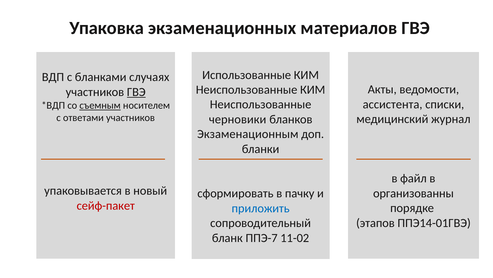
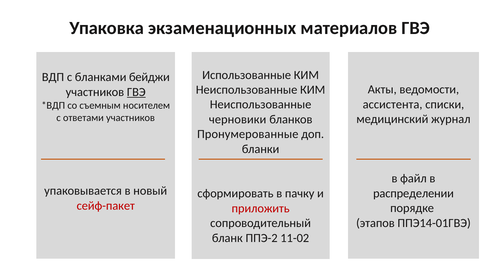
случаях: случаях -> бейджи
съемным underline: present -> none
Экзаменационным: Экзаменационным -> Пронумерованные
организованны: организованны -> распределении
приложить colour: blue -> red
ППЭ-7: ППЭ-7 -> ППЭ-2
